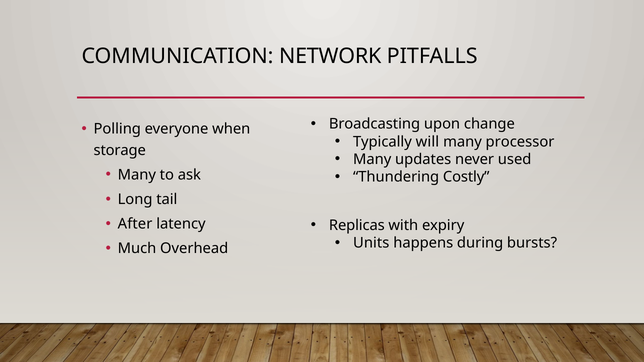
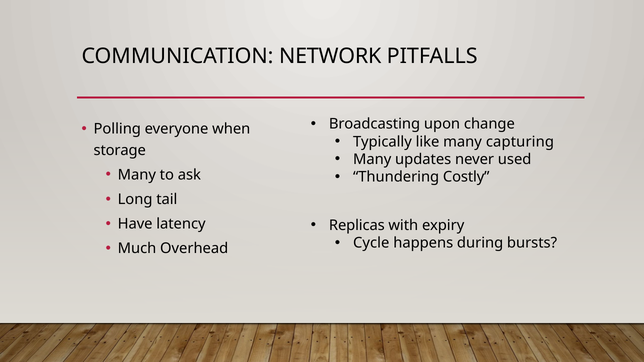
will: will -> like
processor: processor -> capturing
After: After -> Have
Units: Units -> Cycle
